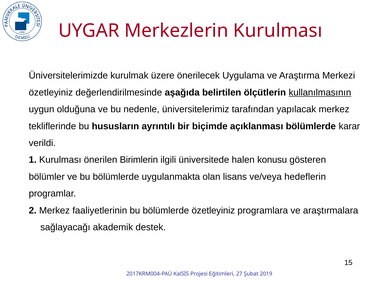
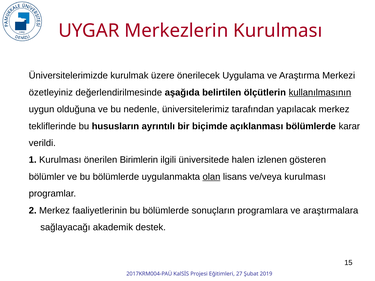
konusu: konusu -> izlenen
olan underline: none -> present
ve/veya hedeflerin: hedeflerin -> kurulması
bölümlerde özetleyiniz: özetleyiniz -> sonuçların
